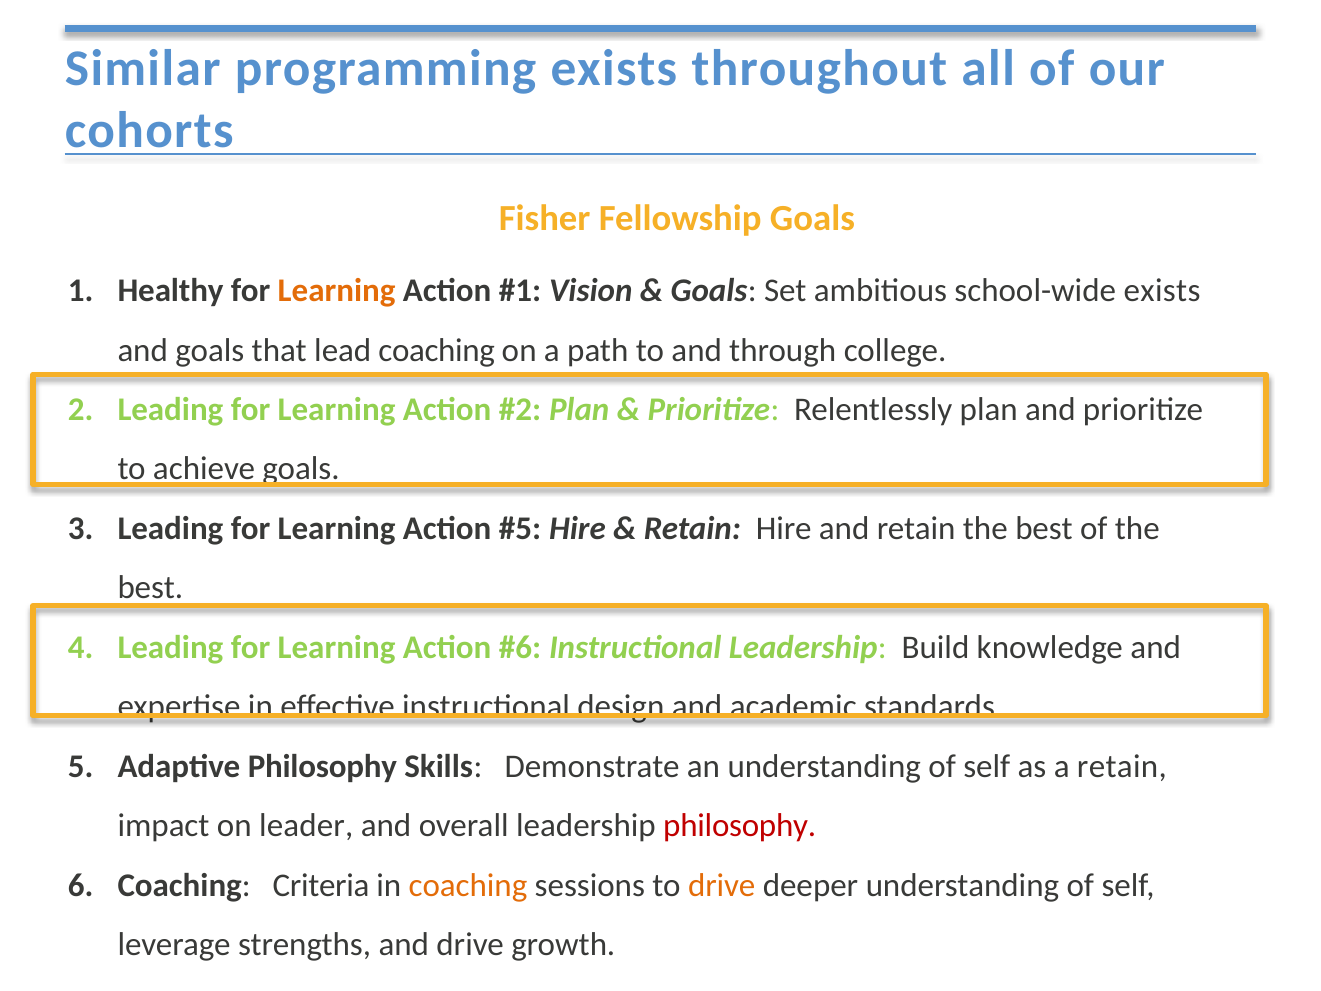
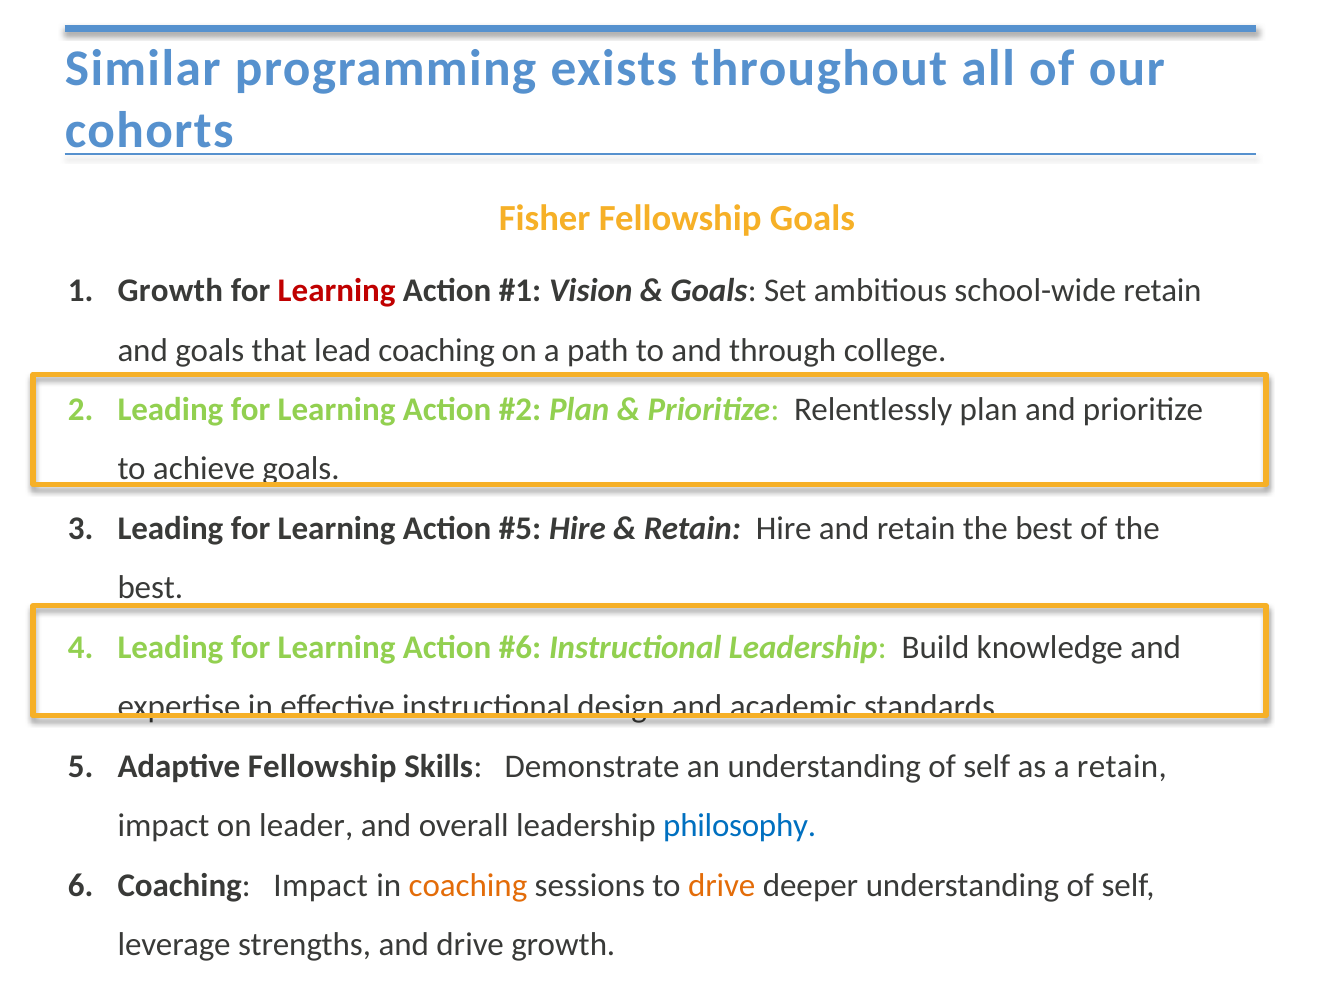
1 Healthy: Healthy -> Growth
Learning at (337, 291) colour: orange -> red
school-wide exists: exists -> retain
Adaptive Philosophy: Philosophy -> Fellowship
philosophy at (740, 826) colour: red -> blue
Coaching Criteria: Criteria -> Impact
